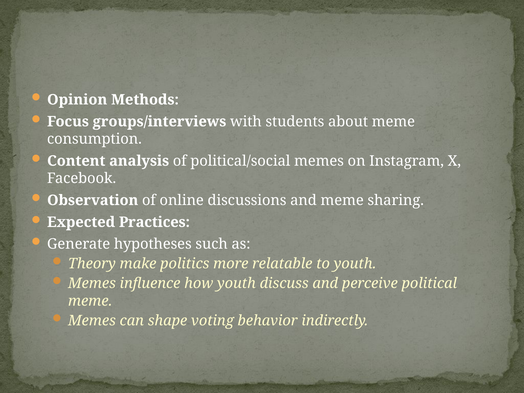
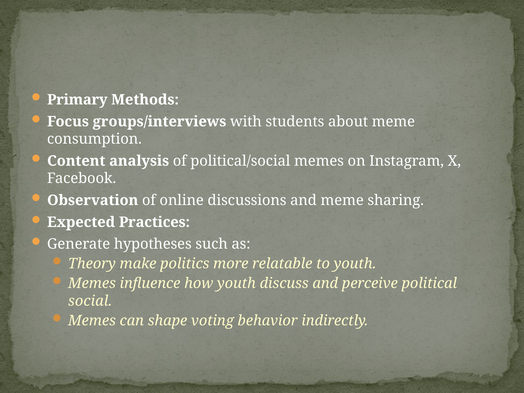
Opinion: Opinion -> Primary
meme at (90, 301): meme -> social
